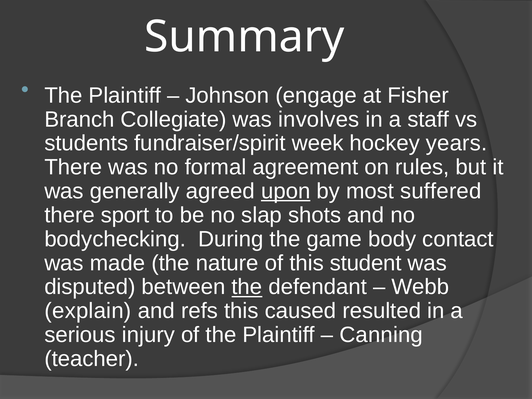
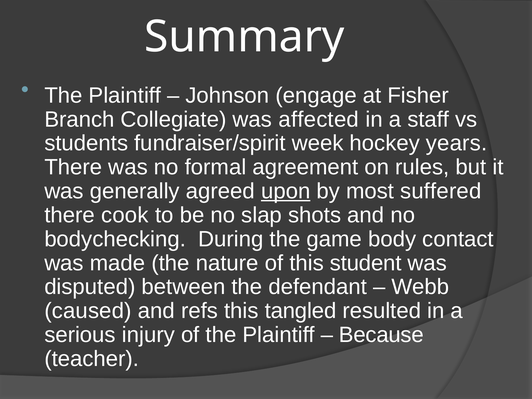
involves: involves -> affected
sport: sport -> cook
the at (247, 287) underline: present -> none
explain: explain -> caused
caused: caused -> tangled
Canning: Canning -> Because
